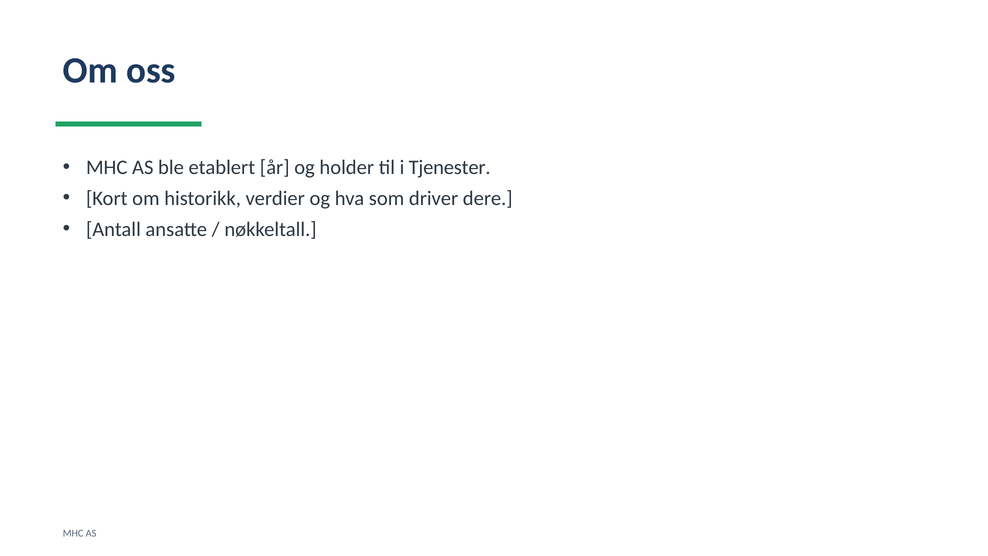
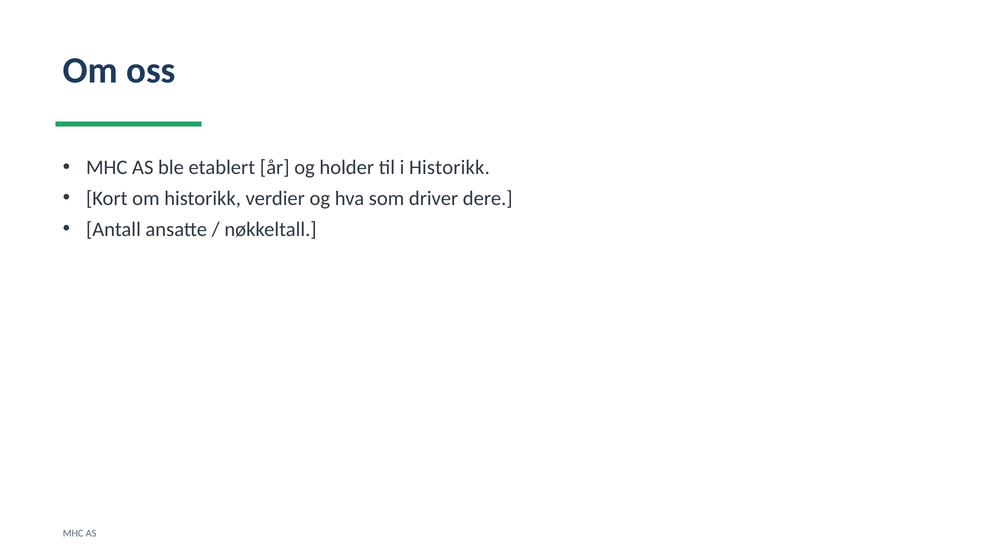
i Tjenester: Tjenester -> Historikk
